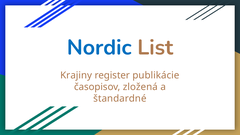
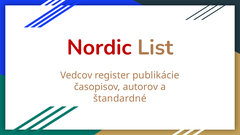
Nordic colour: blue -> red
Krajiny: Krajiny -> Vedcov
zložená: zložená -> autorov
